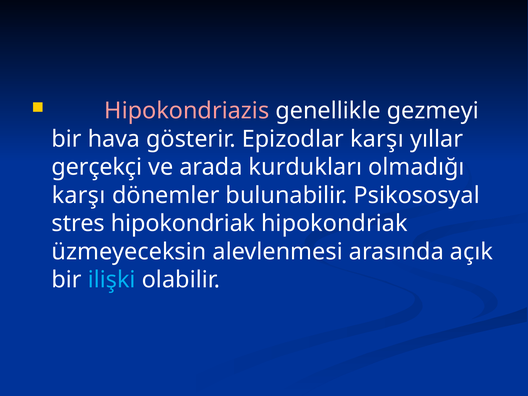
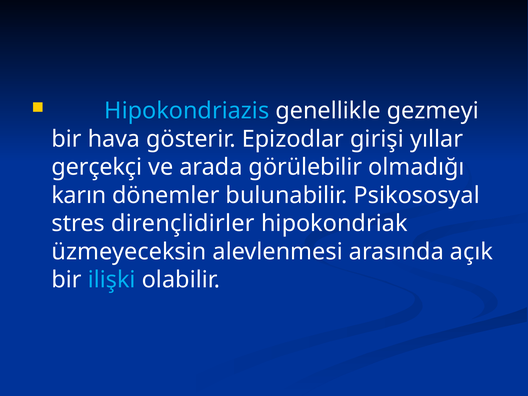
Hipokondriazis colour: pink -> light blue
Epizodlar karşı: karşı -> girişi
kurdukları: kurdukları -> görülebilir
karşı at (79, 195): karşı -> karın
stres hipokondriak: hipokondriak -> dirençlidirler
